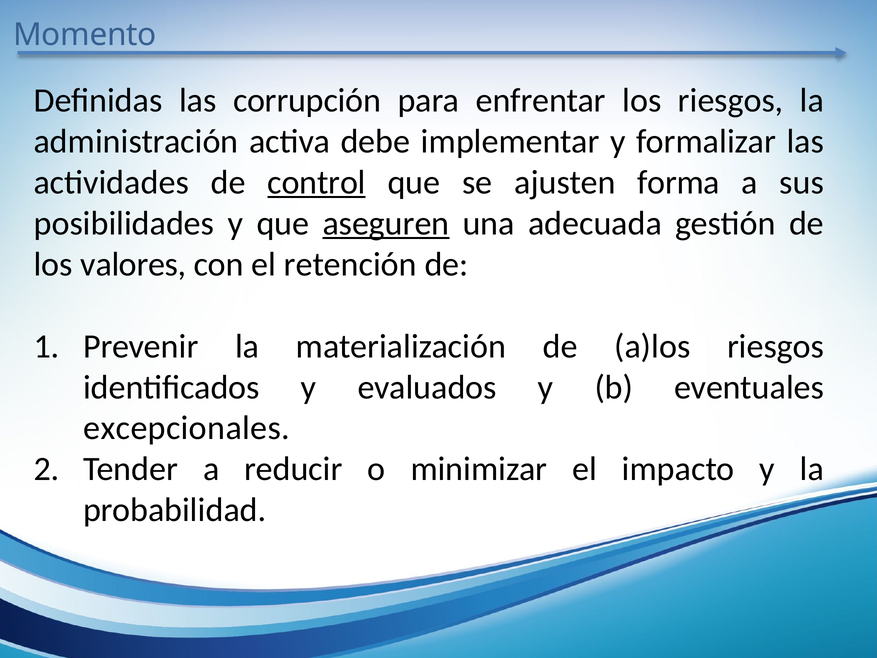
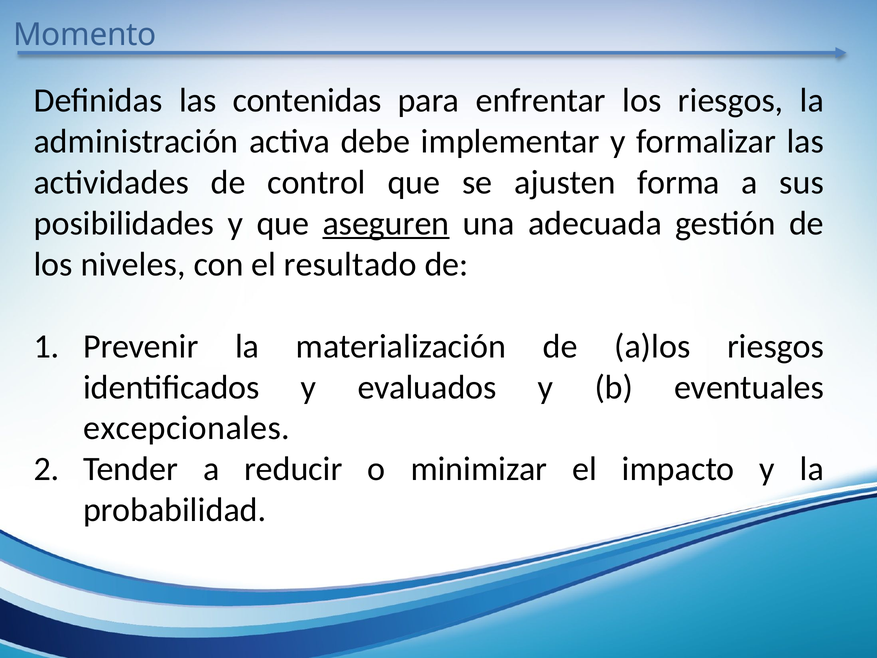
corrupción: corrupción -> contenidas
control underline: present -> none
valores: valores -> niveles
retención: retención -> resultado
